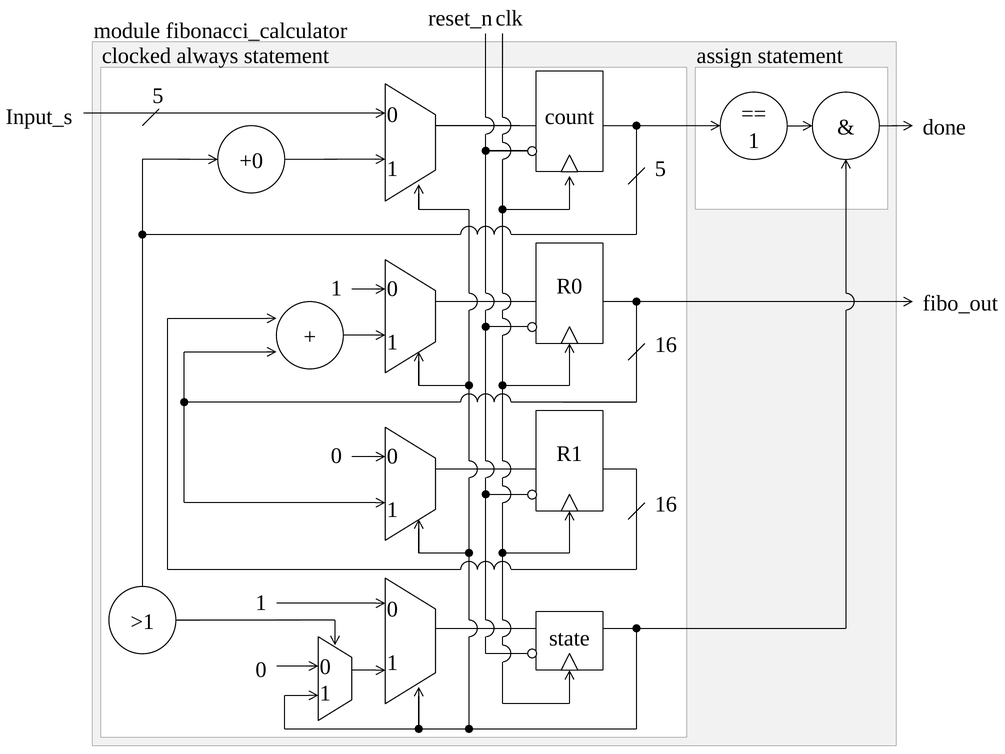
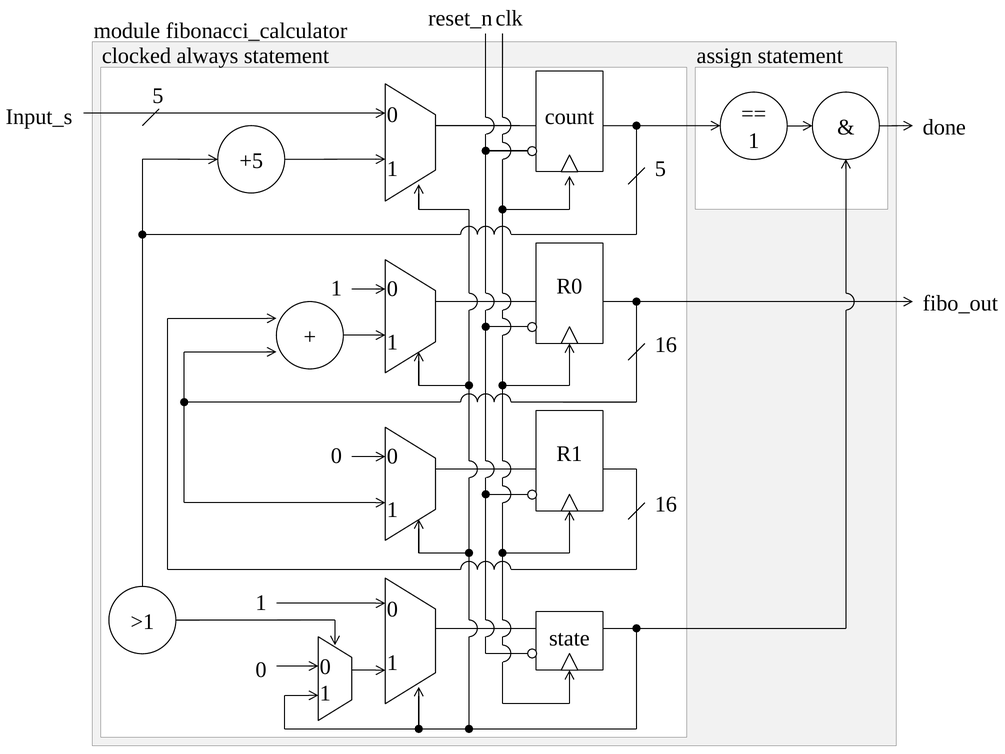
+0: +0 -> +5
